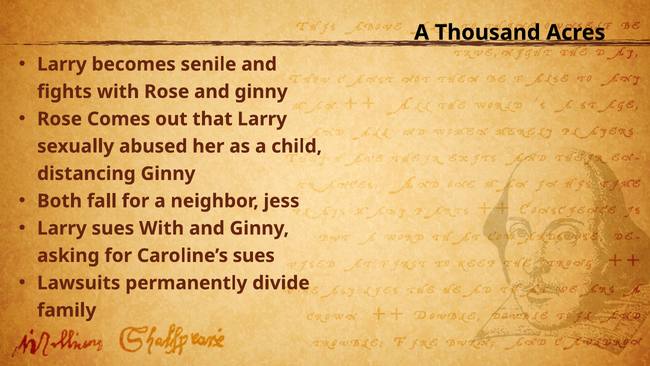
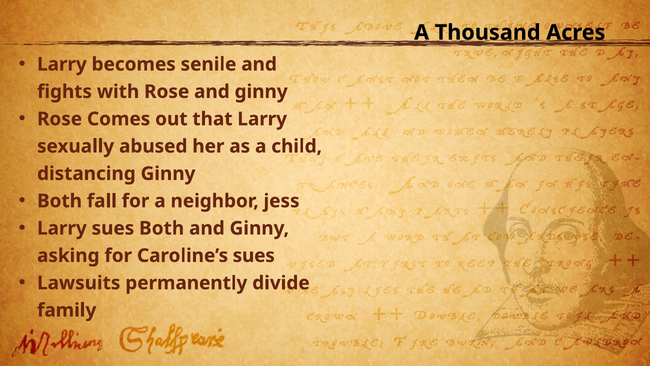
sues With: With -> Both
